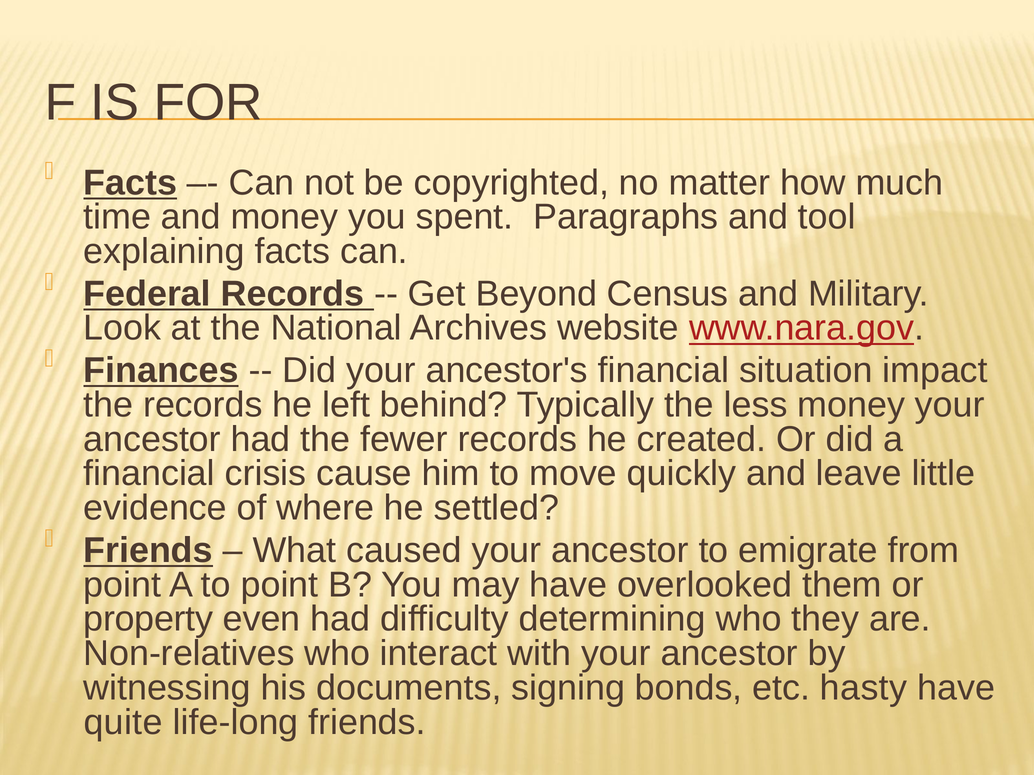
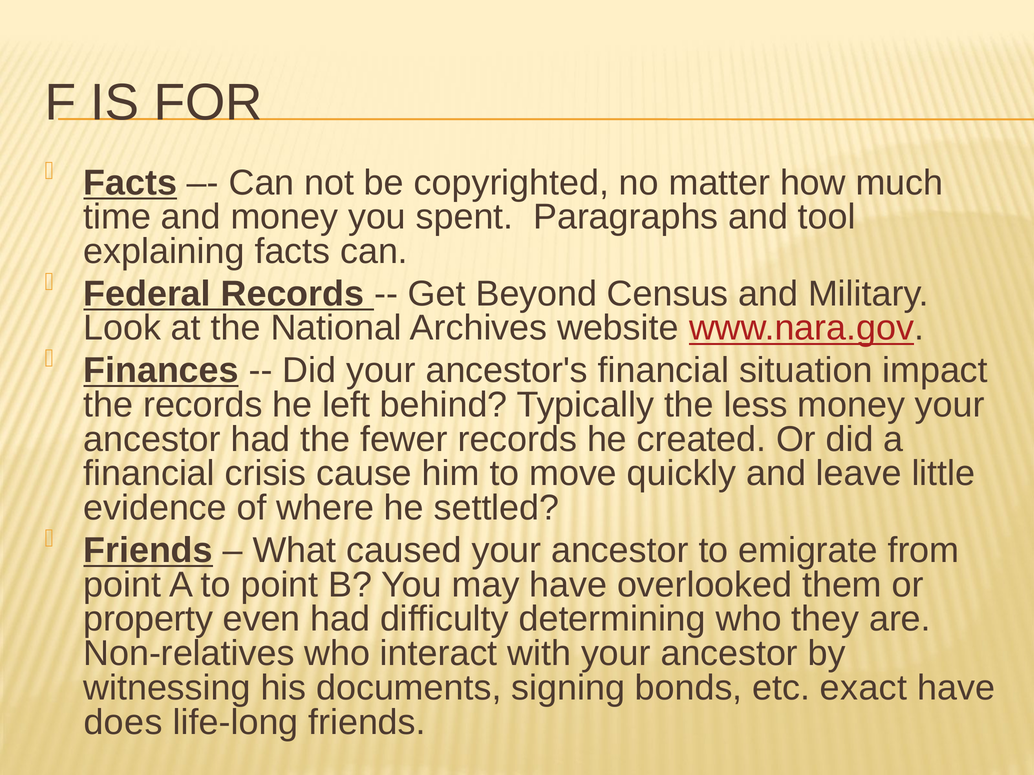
hasty: hasty -> exact
quite: quite -> does
